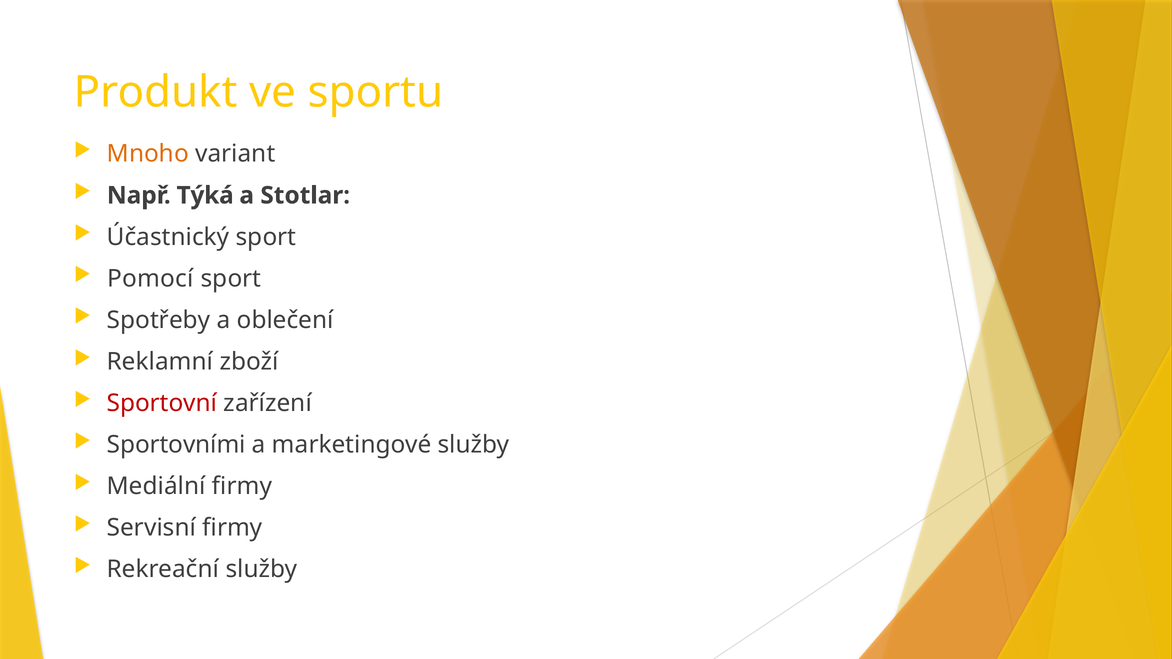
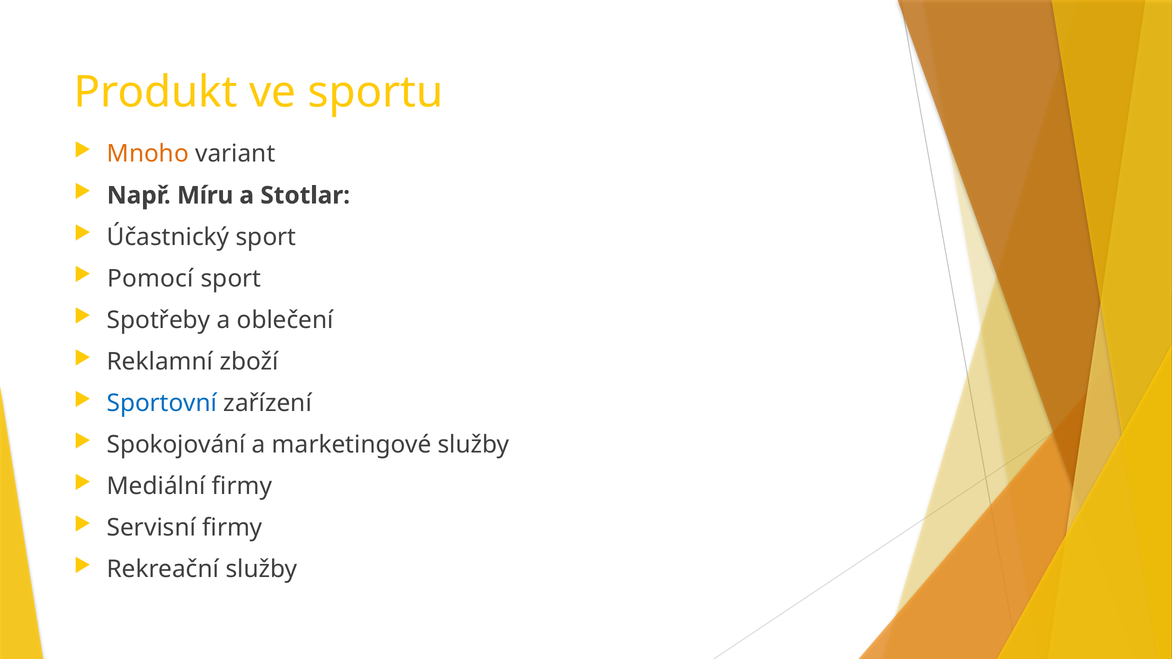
Týká: Týká -> Míru
Sportovní colour: red -> blue
Sportovními: Sportovními -> Spokojování
